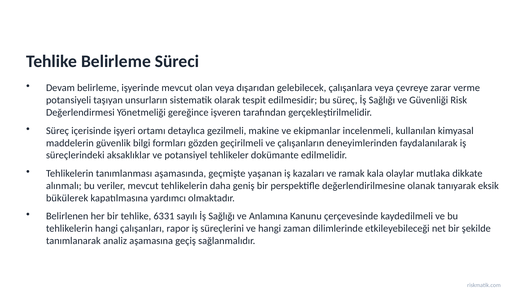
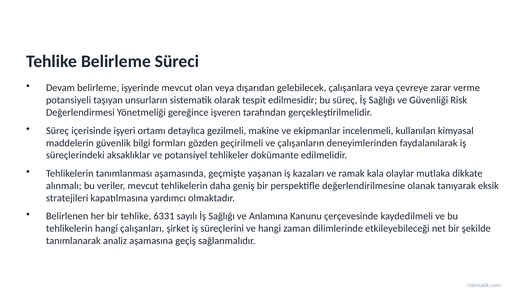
bükülerek: bükülerek -> stratejileri
rapor: rapor -> şirket
